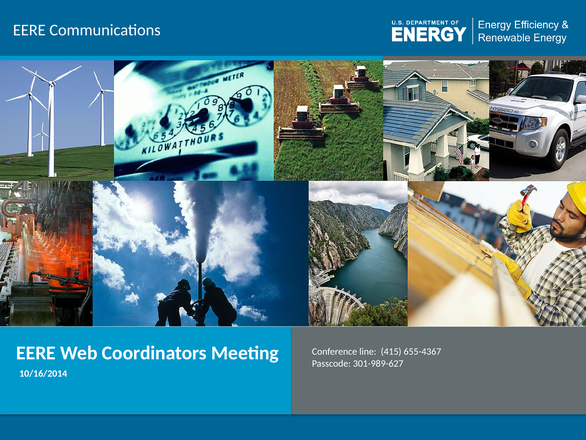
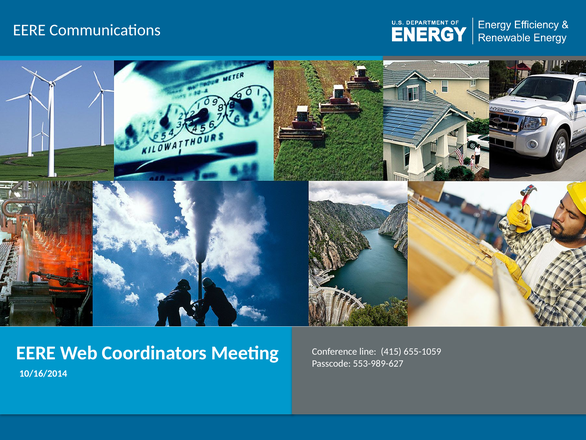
655-4367: 655-4367 -> 655-1059
301-989-627: 301-989-627 -> 553-989-627
